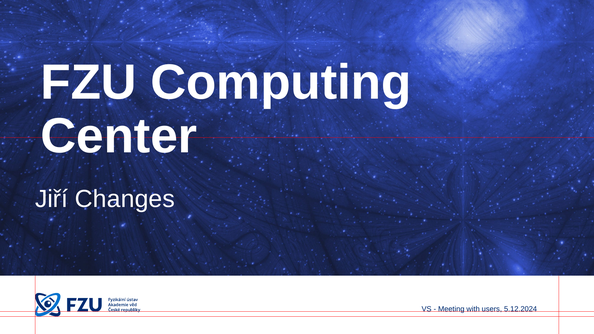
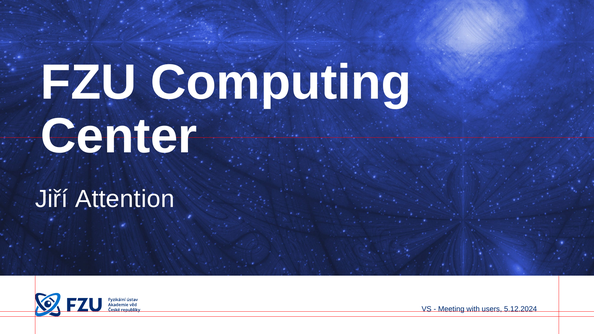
Changes: Changes -> Attention
